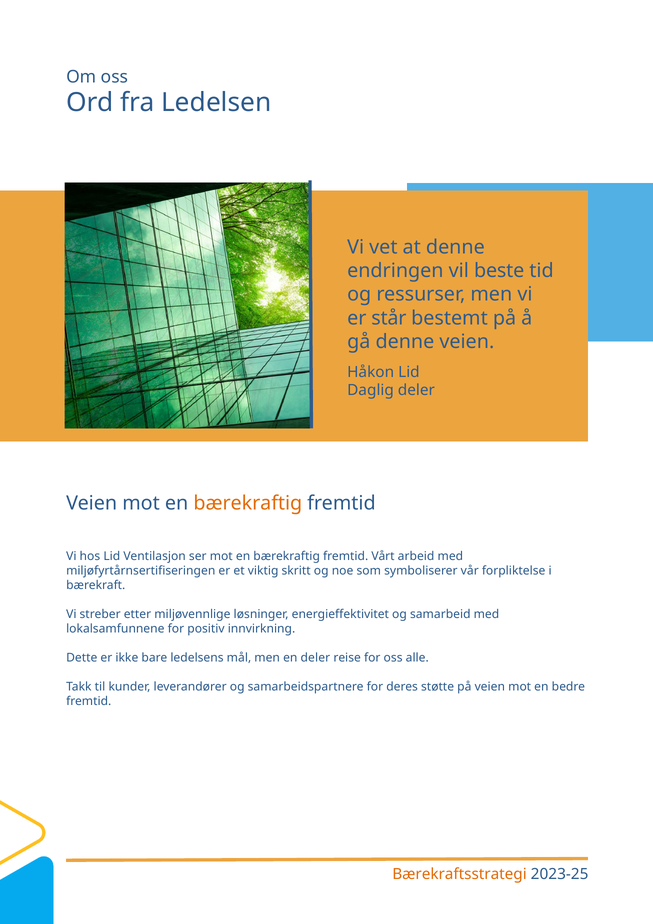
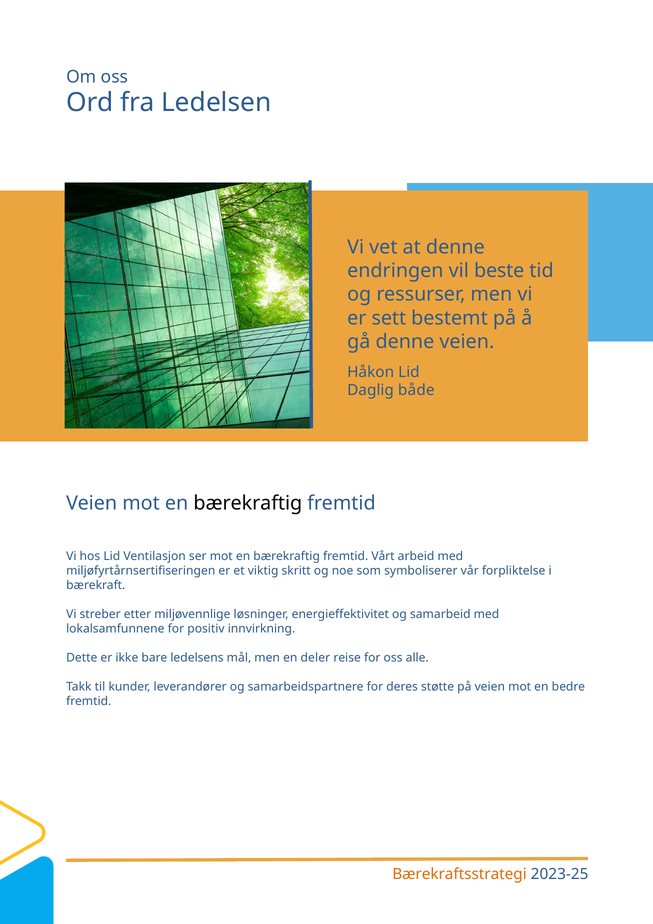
står: står -> sett
Daglig deler: deler -> både
bærekraftig at (248, 503) colour: orange -> black
